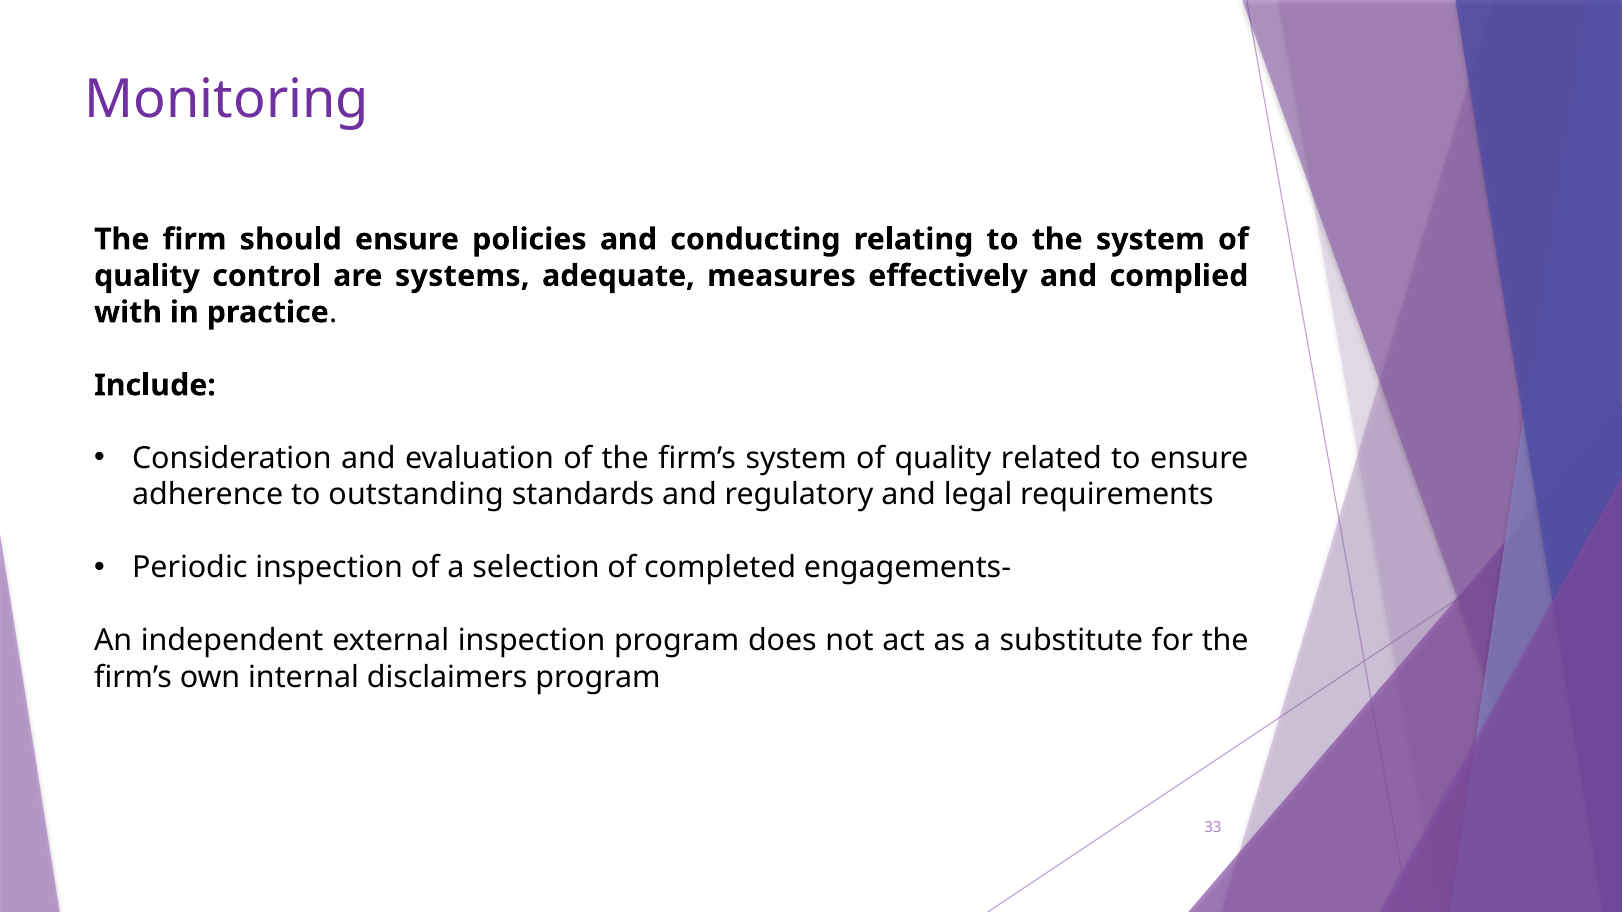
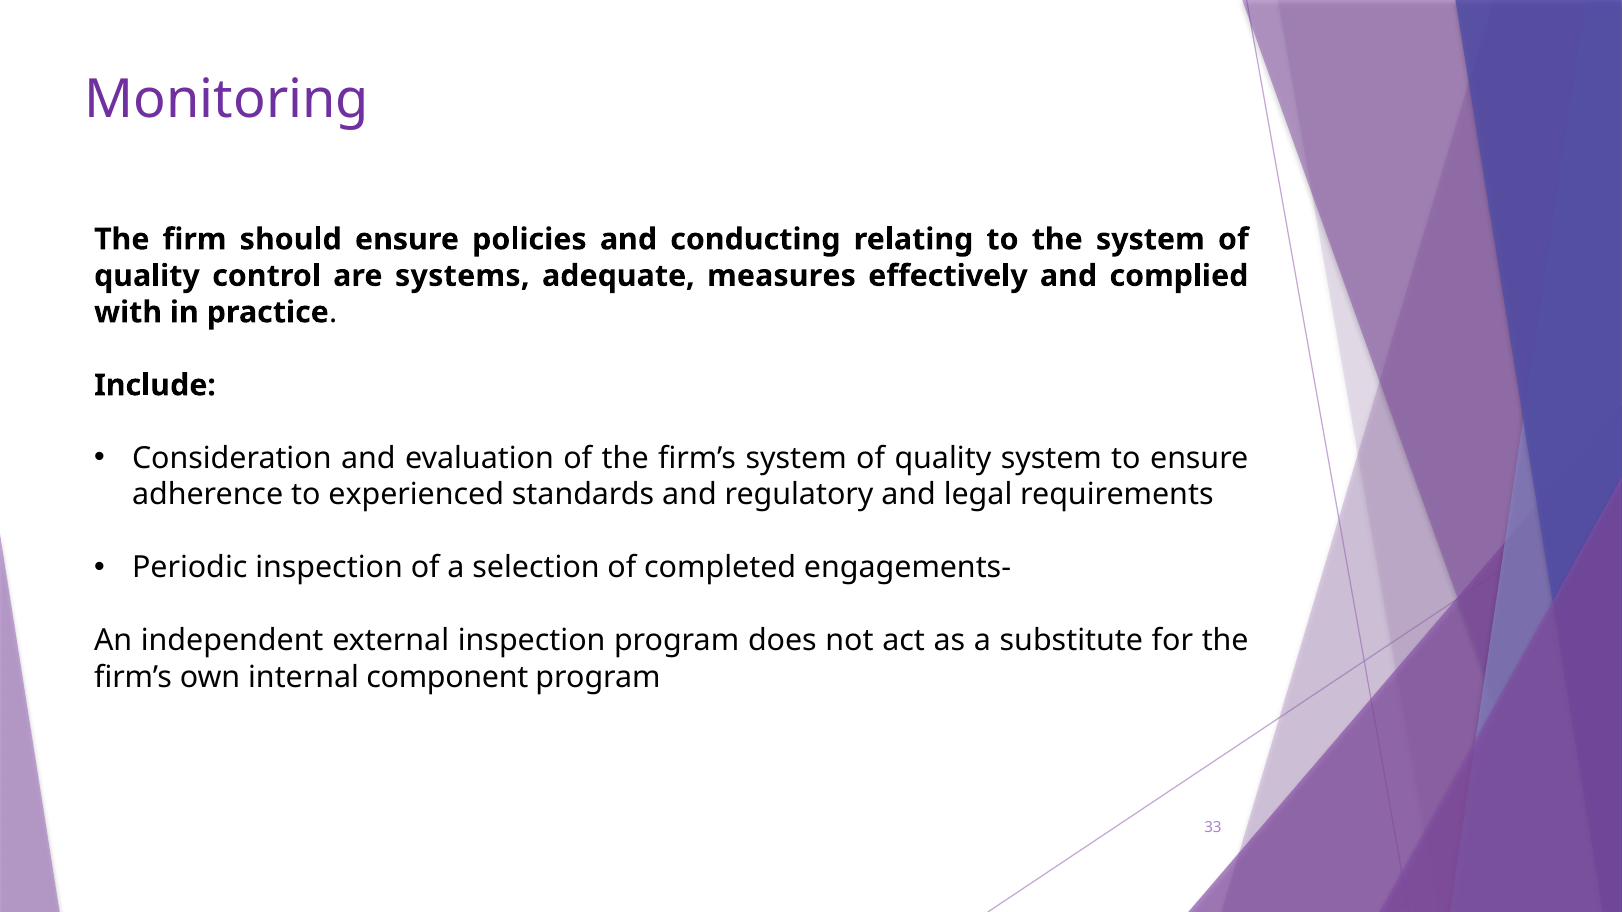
quality related: related -> system
outstanding: outstanding -> experienced
disclaimers: disclaimers -> component
